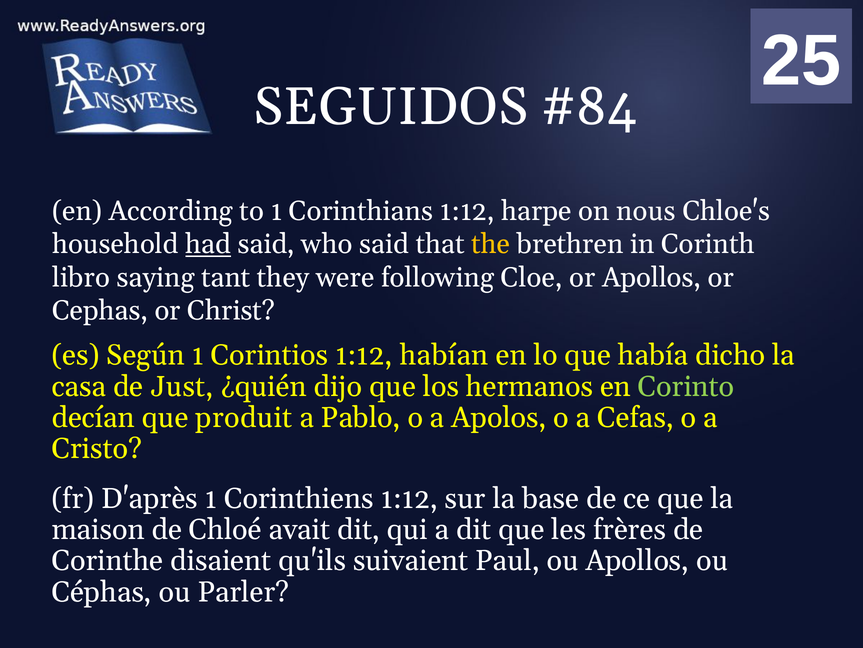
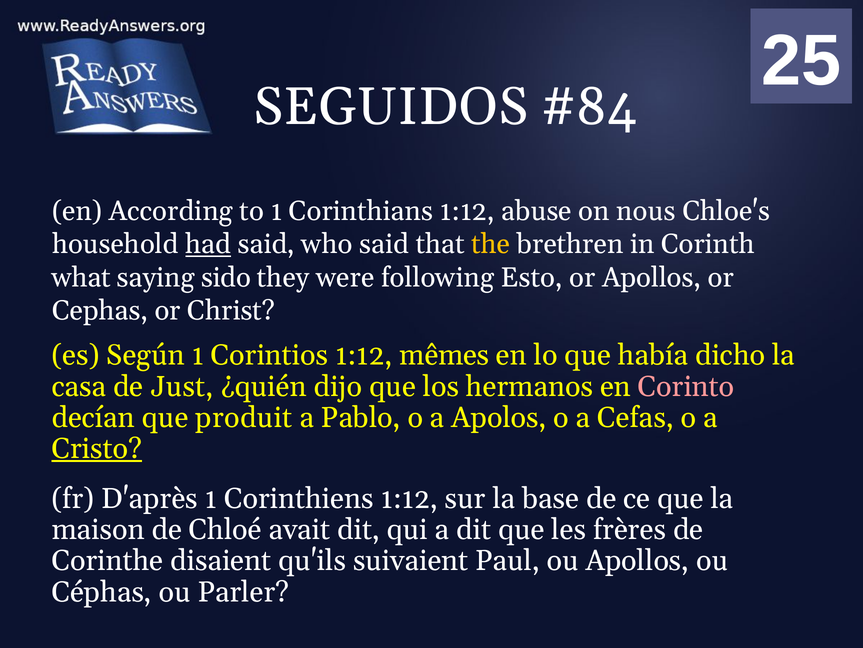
harpe: harpe -> abuse
libro: libro -> what
tant: tant -> sido
Cloe: Cloe -> Esto
habían: habían -> mêmes
Corinto colour: light green -> pink
Cristo underline: none -> present
